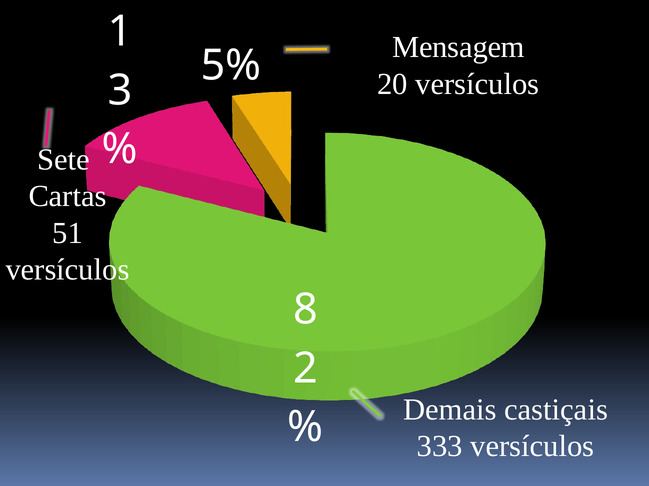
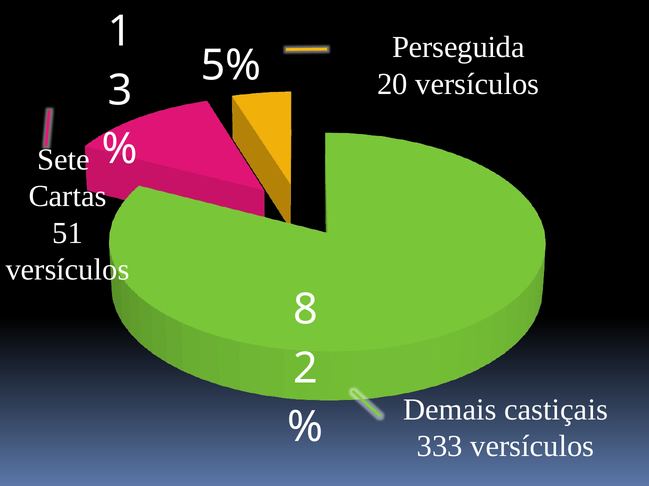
Mensagem: Mensagem -> Perseguida
